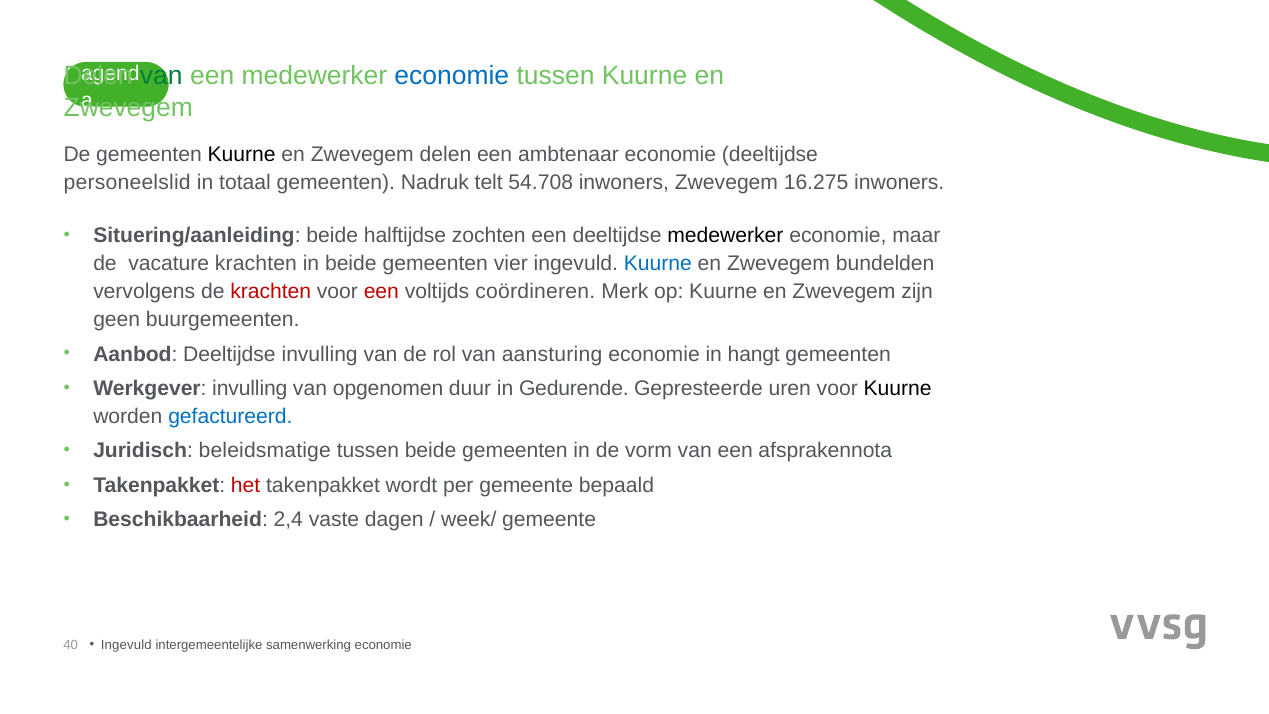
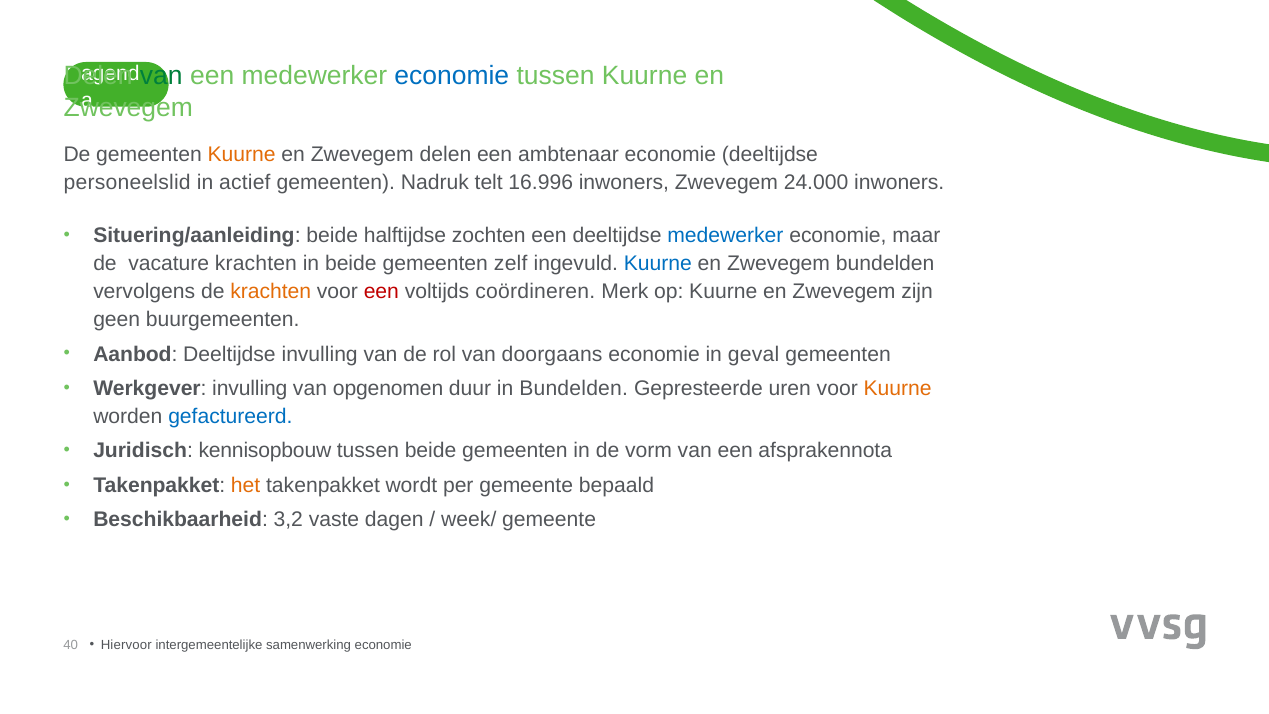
Kuurne at (242, 154) colour: black -> orange
totaal: totaal -> actief
54.708: 54.708 -> 16.996
16.275: 16.275 -> 24.000
medewerker at (725, 236) colour: black -> blue
vier: vier -> zelf
krachten at (271, 292) colour: red -> orange
aansturing: aansturing -> doorgaans
hangt: hangt -> geval
in Gedurende: Gedurende -> Bundelden
Kuurne at (898, 388) colour: black -> orange
beleidsmatige: beleidsmatige -> kennisopbouw
het colour: red -> orange
2,4: 2,4 -> 3,2
Ingevuld at (126, 645): Ingevuld -> Hiervoor
